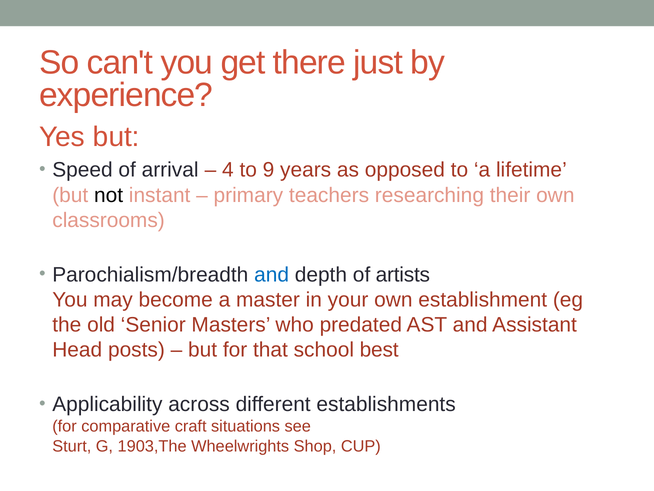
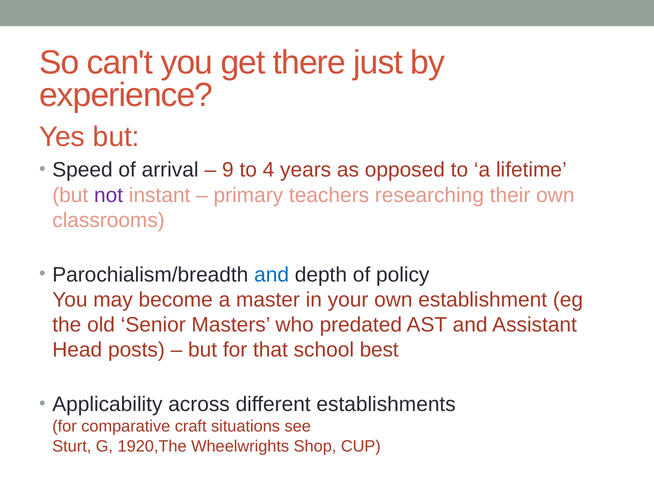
4: 4 -> 9
9: 9 -> 4
not colour: black -> purple
artists: artists -> policy
1903,The: 1903,The -> 1920,The
